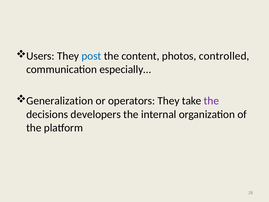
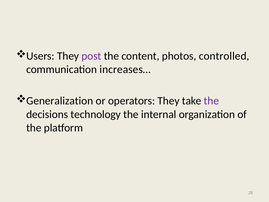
post colour: blue -> purple
especially…: especially… -> increases…
developers: developers -> technology
